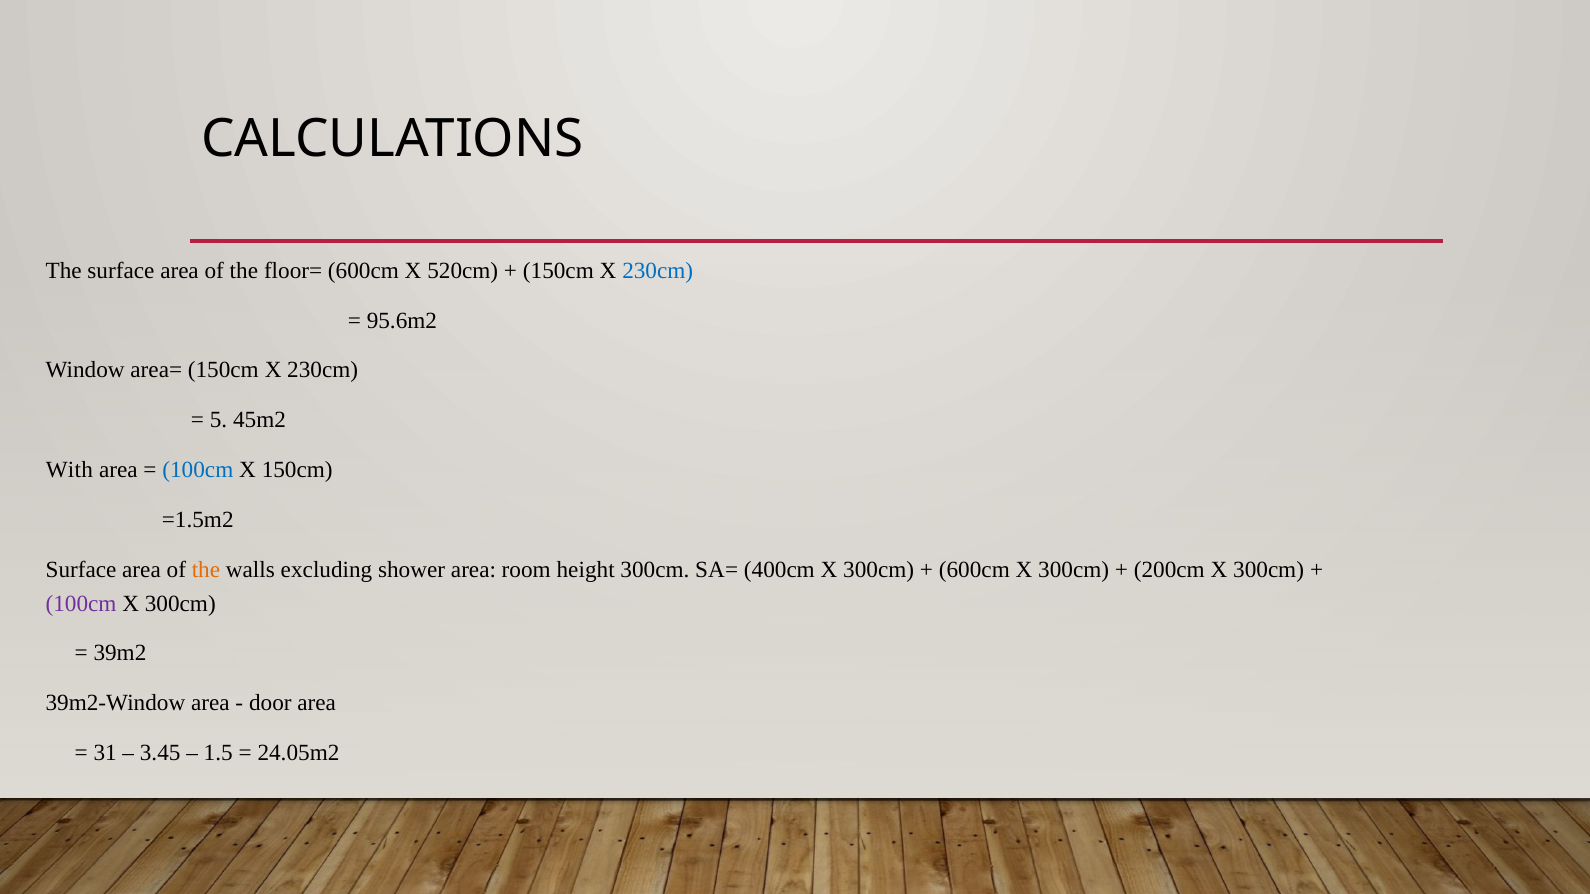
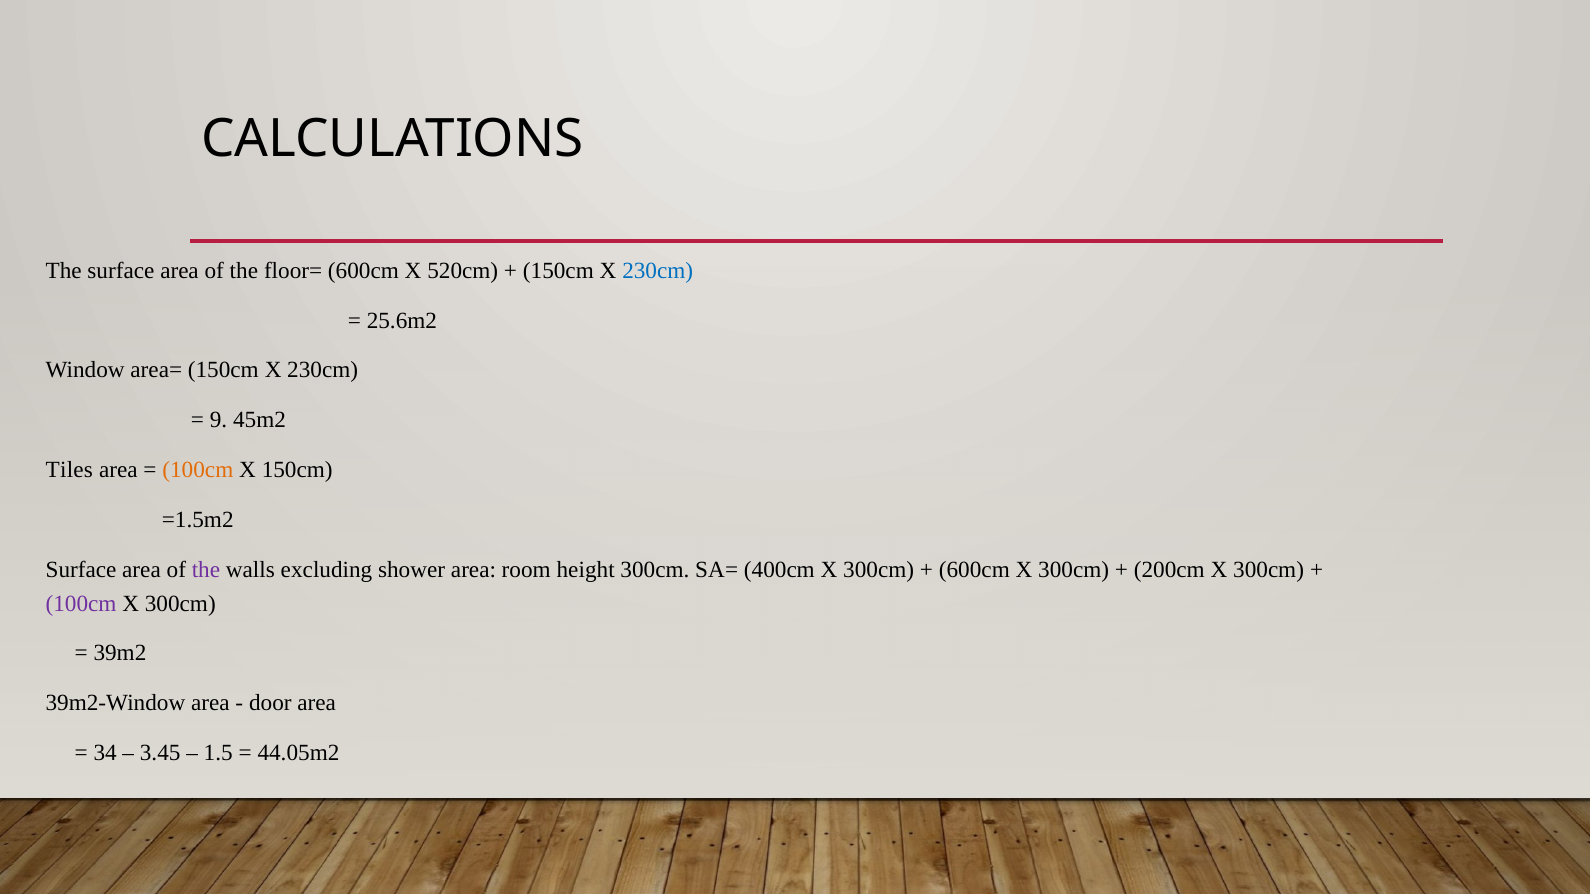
95.6m2: 95.6m2 -> 25.6m2
5: 5 -> 9
With: With -> Tiles
100cm at (198, 470) colour: blue -> orange
the at (206, 570) colour: orange -> purple
31: 31 -> 34
24.05m2: 24.05m2 -> 44.05m2
